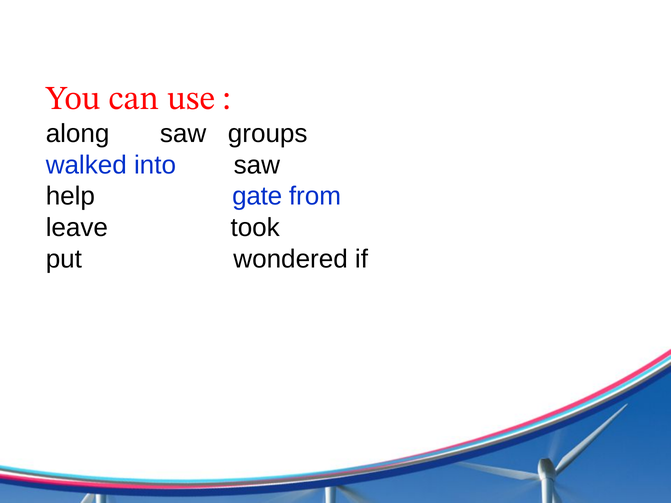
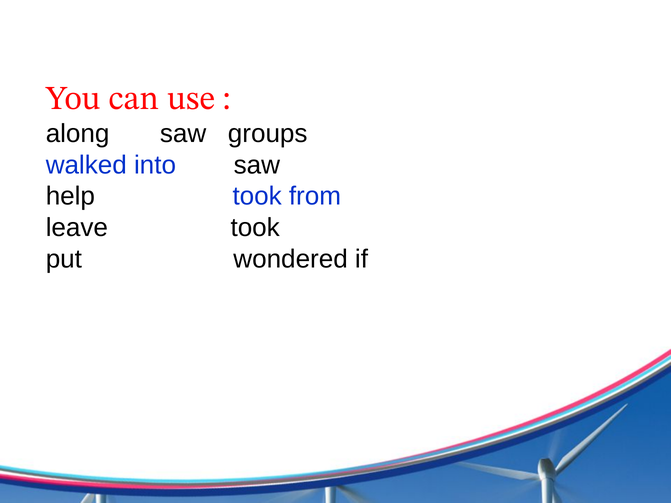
help gate: gate -> took
